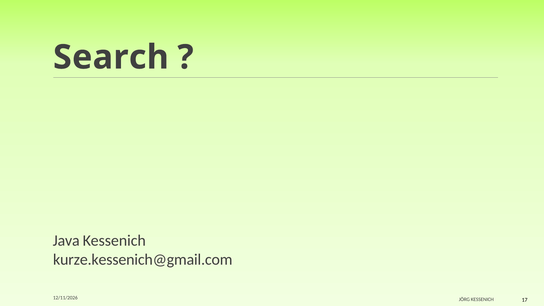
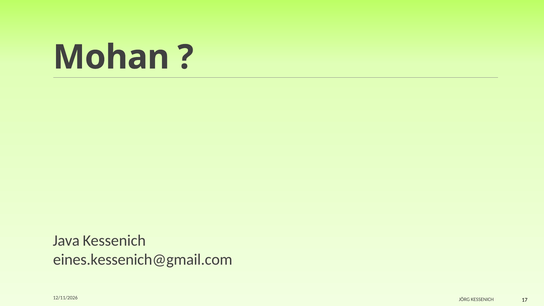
Search: Search -> Mohan
kurze.kessenich@gmail.com: kurze.kessenich@gmail.com -> eines.kessenich@gmail.com
